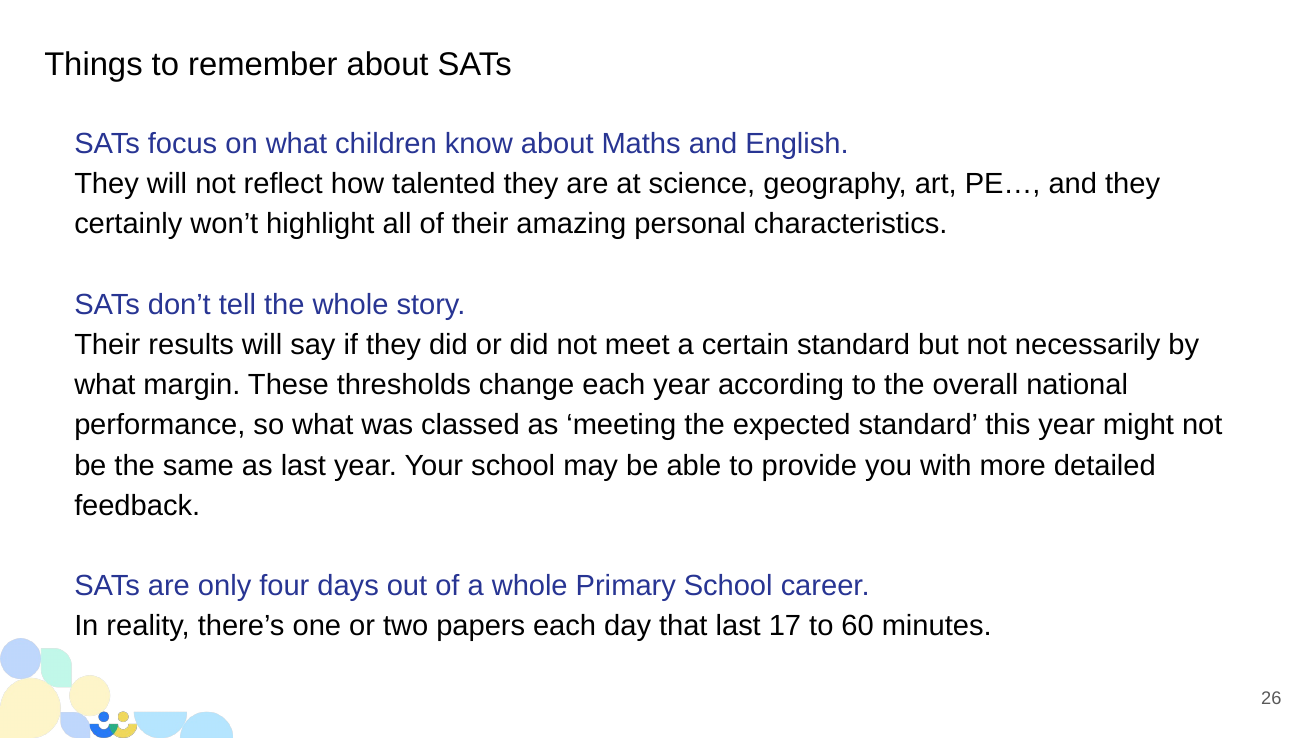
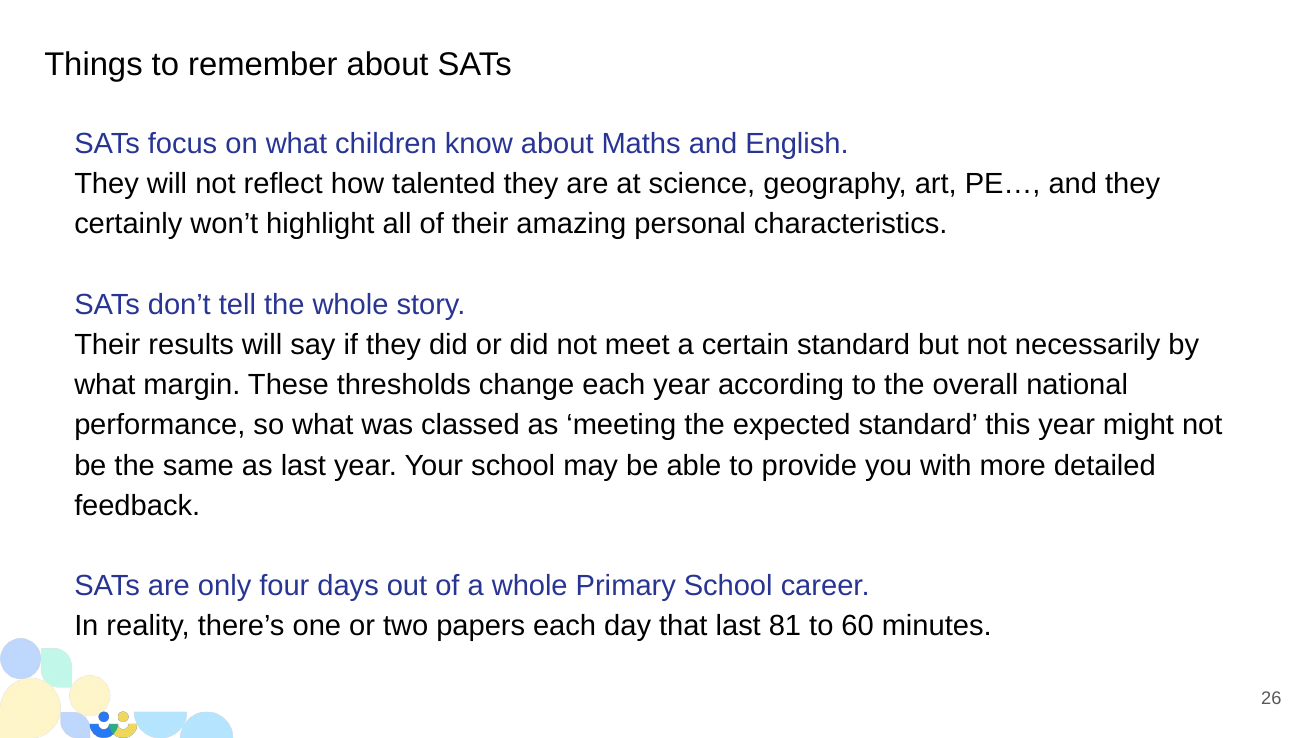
17: 17 -> 81
